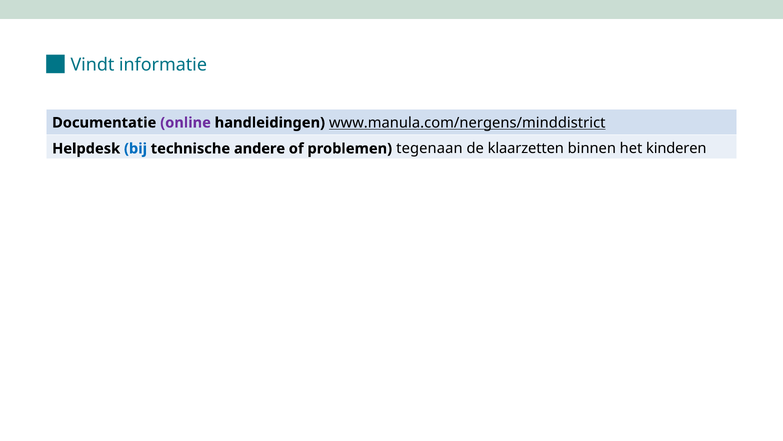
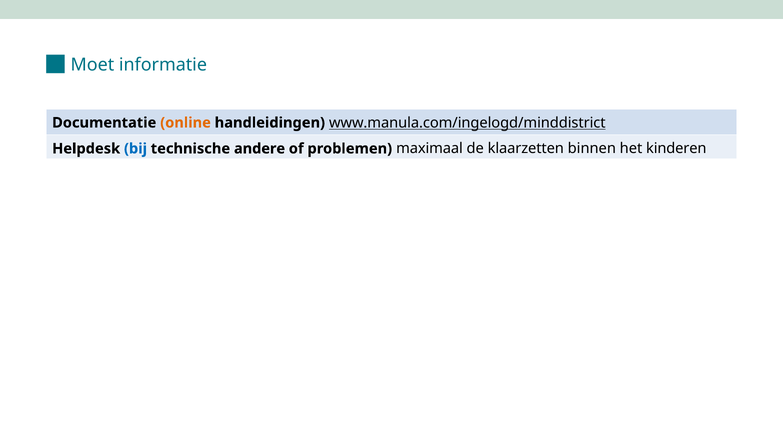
Vindt: Vindt -> Moet
online colour: purple -> orange
www.manula.com/nergens/minddistrict: www.manula.com/nergens/minddistrict -> www.manula.com/ingelogd/minddistrict
tegenaan: tegenaan -> maximaal
